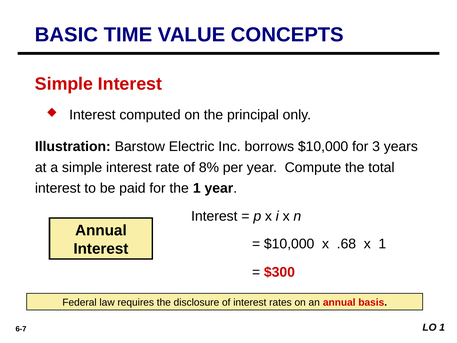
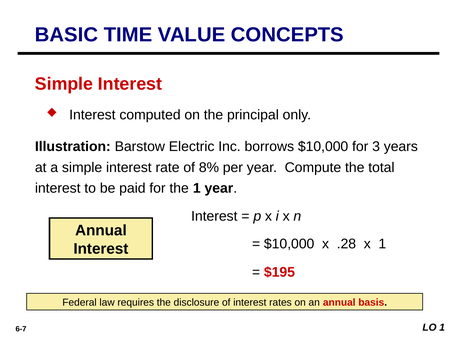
.68: .68 -> .28
$300: $300 -> $195
